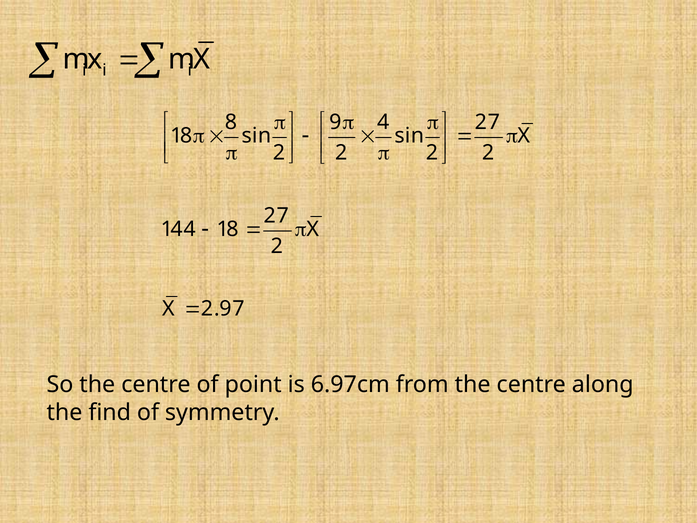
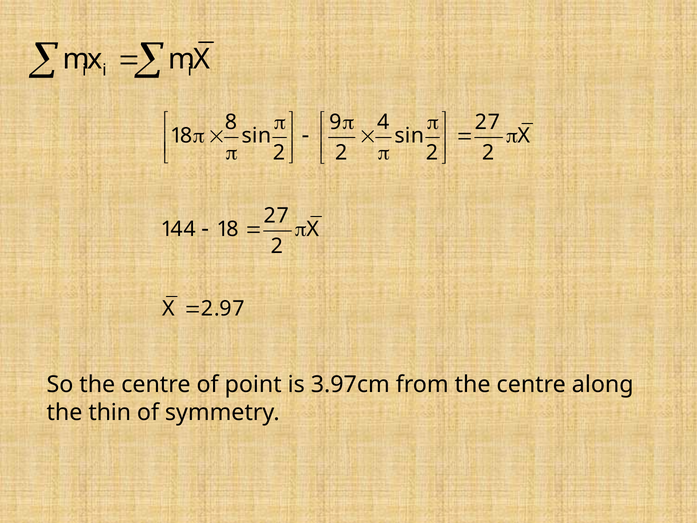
6.97cm: 6.97cm -> 3.97cm
find: find -> thin
